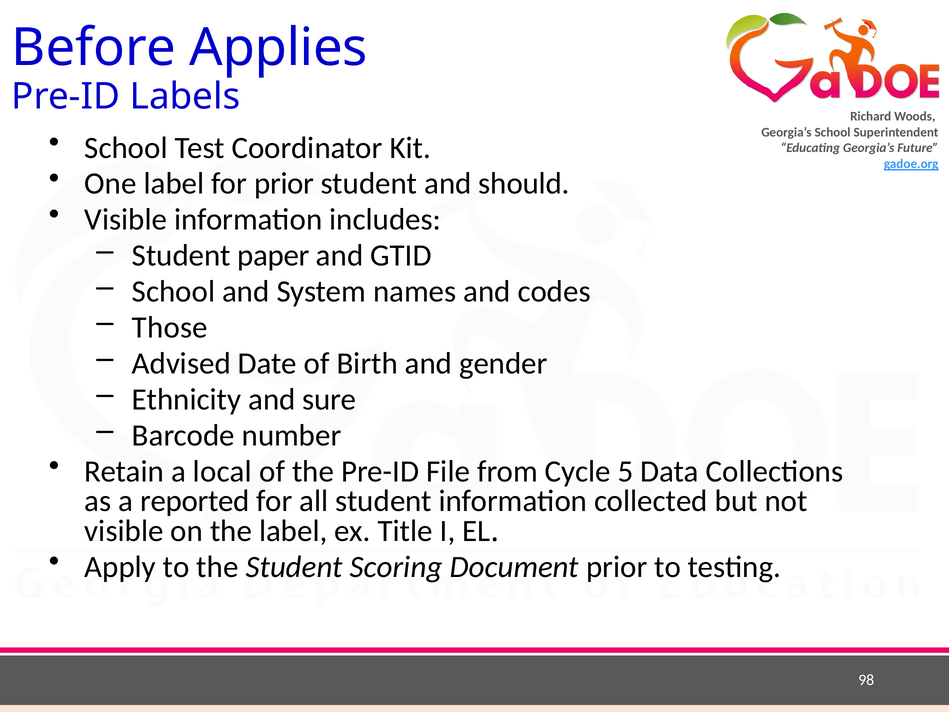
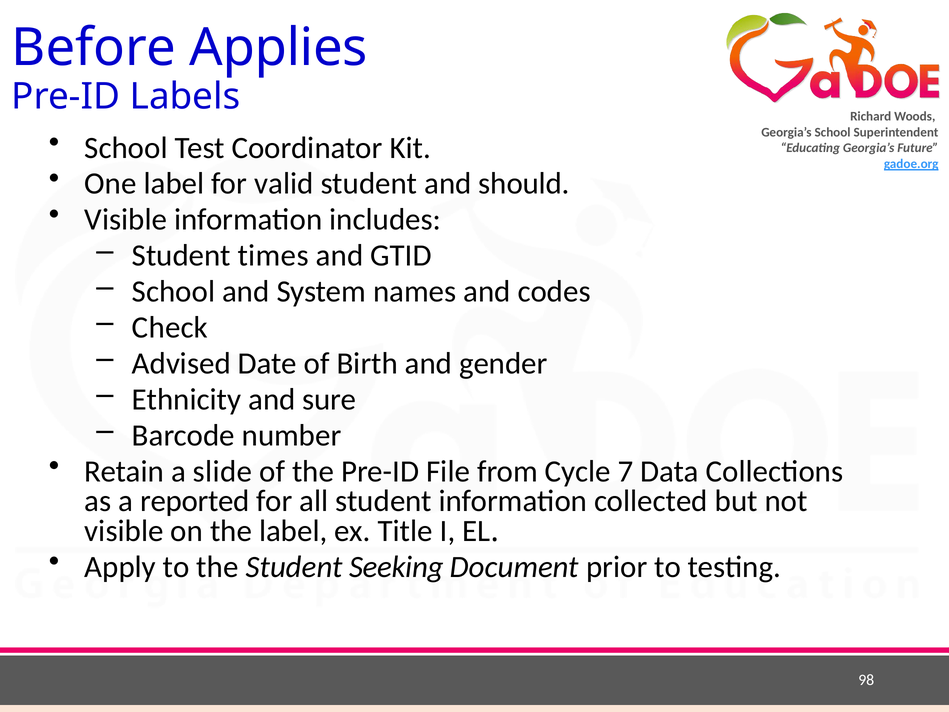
for prior: prior -> valid
paper: paper -> times
Those: Those -> Check
local: local -> slide
5: 5 -> 7
Scoring: Scoring -> Seeking
